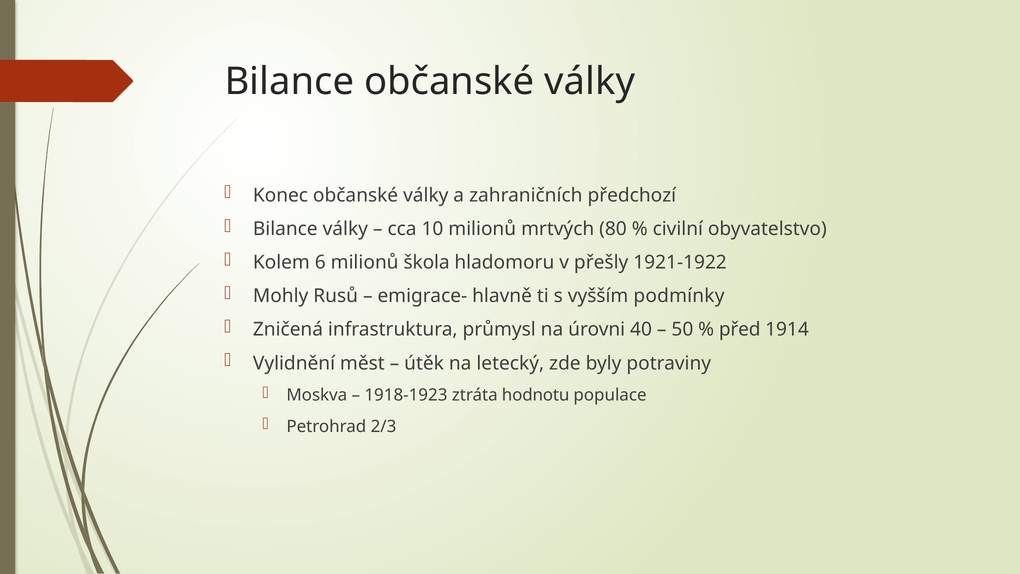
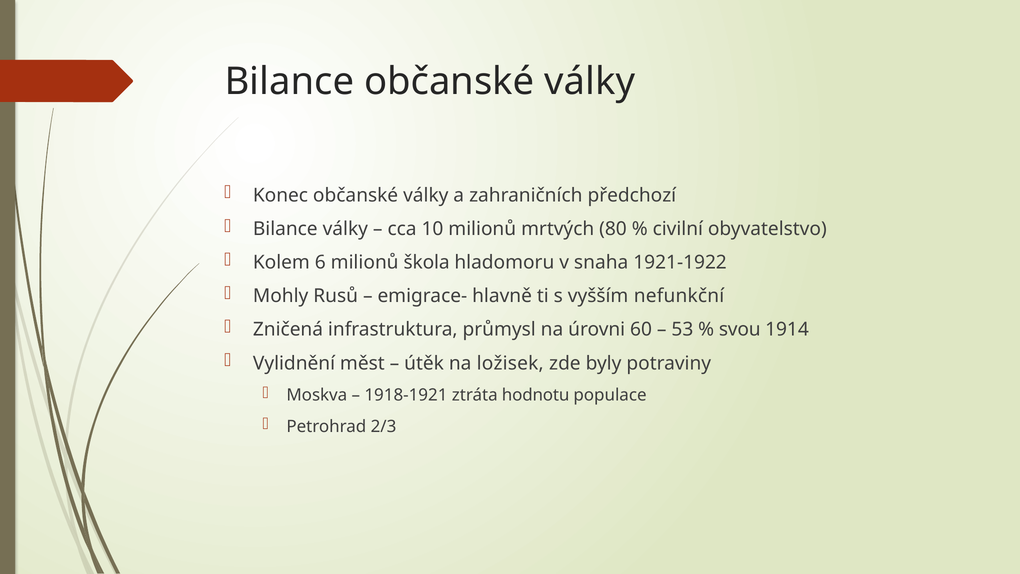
přešly: přešly -> snaha
podmínky: podmínky -> nefunkční
40: 40 -> 60
50: 50 -> 53
před: před -> svou
letecký: letecký -> ložisek
1918-1923: 1918-1923 -> 1918-1921
